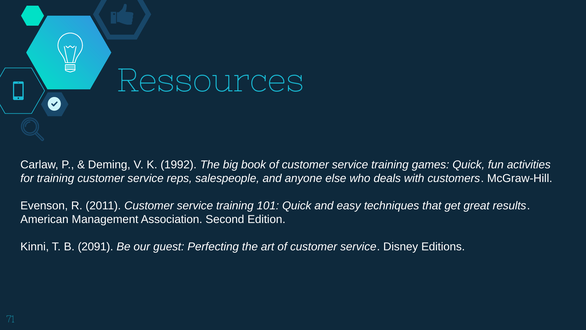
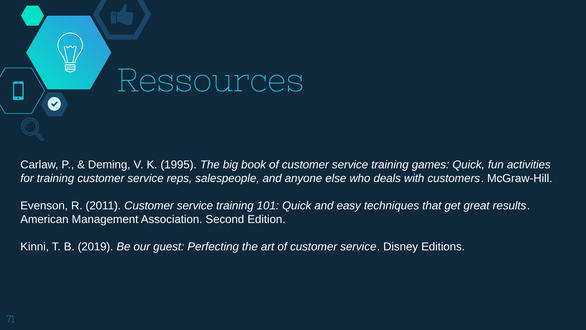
1992: 1992 -> 1995
2091: 2091 -> 2019
